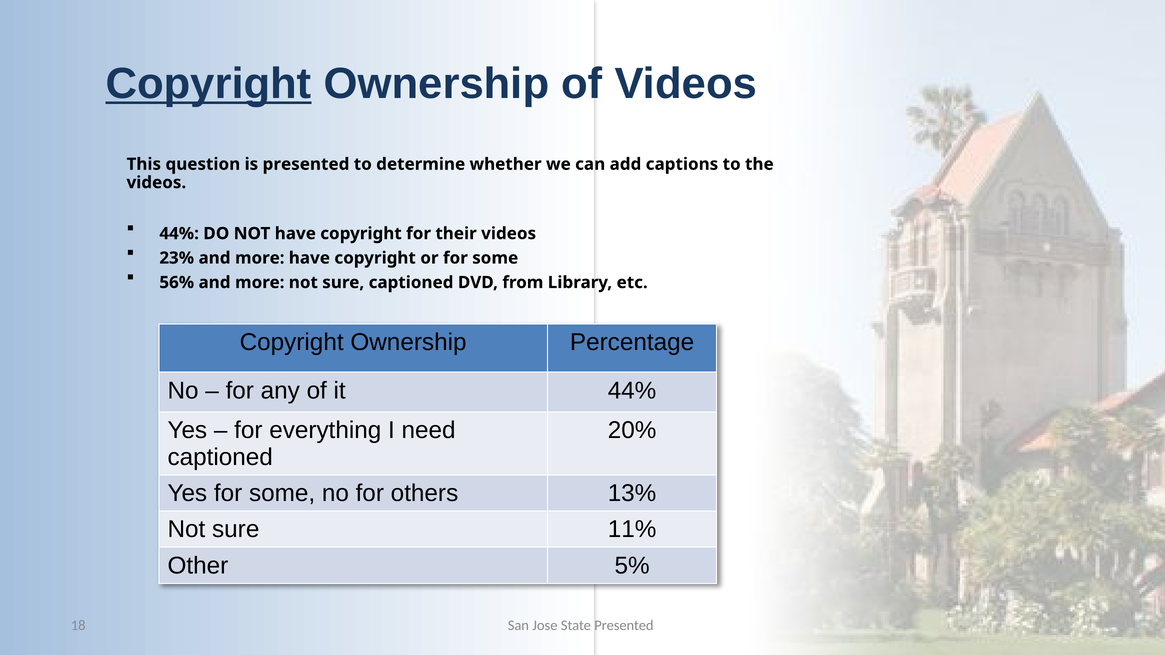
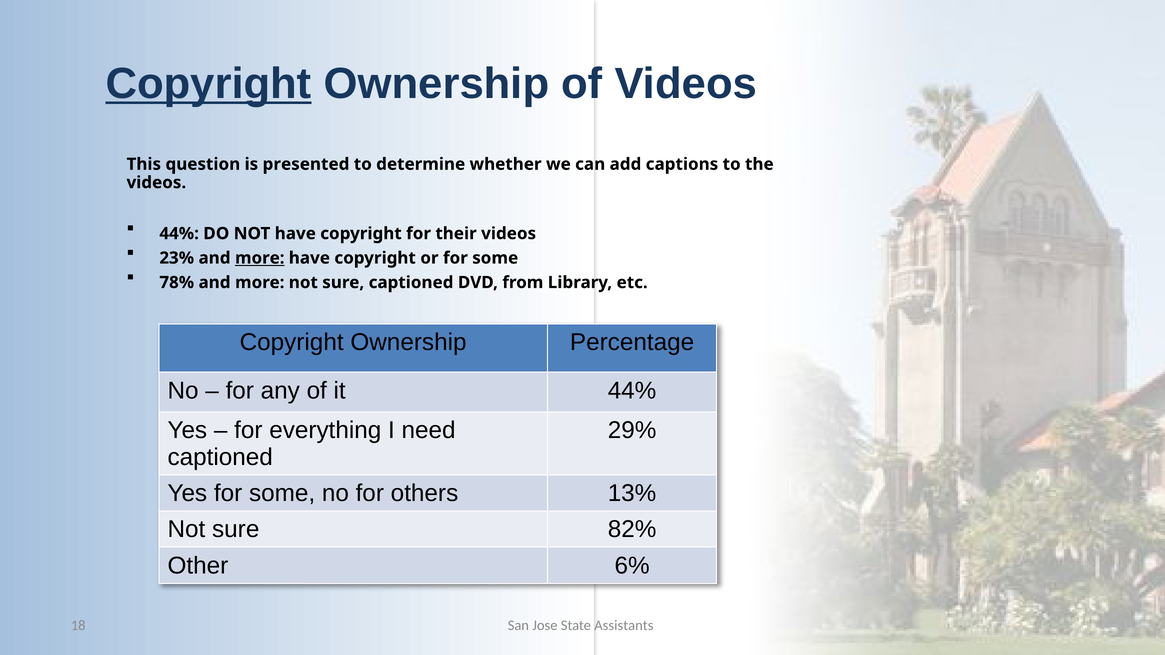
more at (260, 258) underline: none -> present
56%: 56% -> 78%
20%: 20% -> 29%
11%: 11% -> 82%
5%: 5% -> 6%
State Presented: Presented -> Assistants
